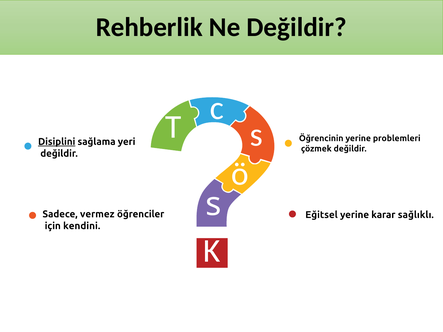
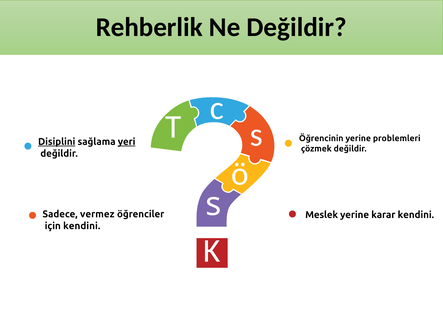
yeri underline: none -> present
Eğitsel: Eğitsel -> Meslek
karar sağlıklı: sağlıklı -> kendini
